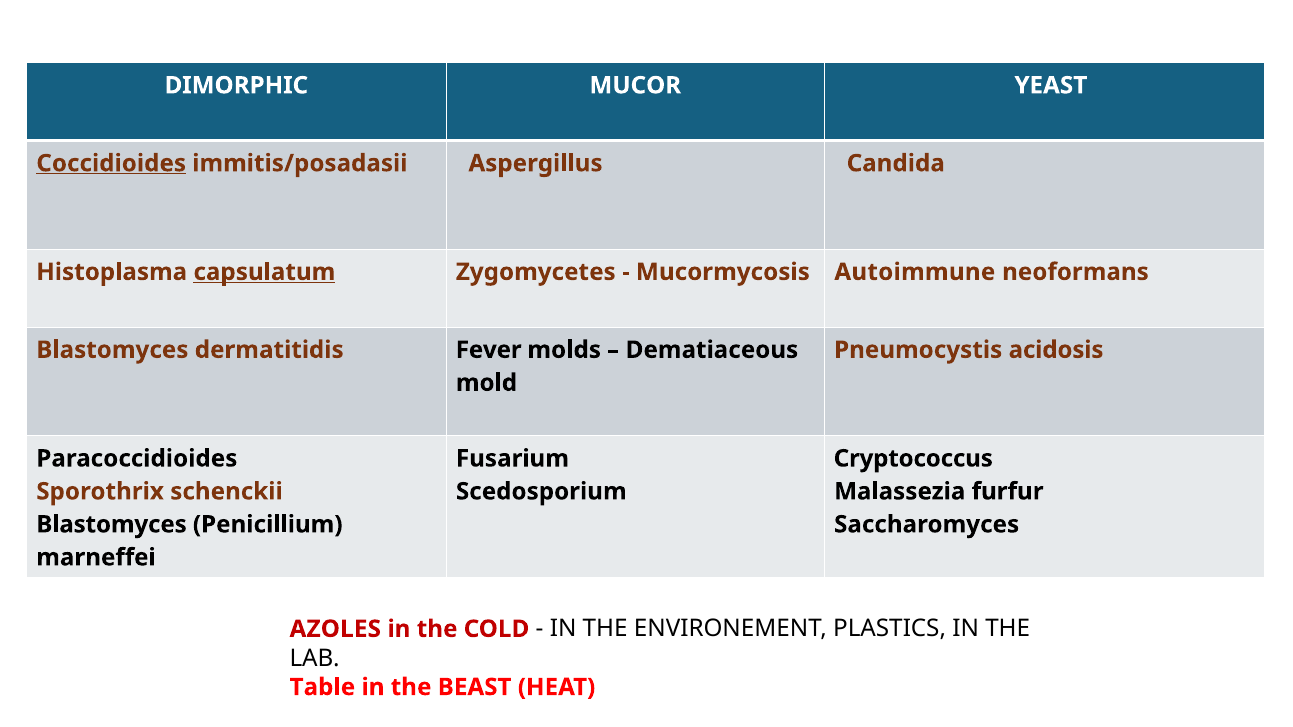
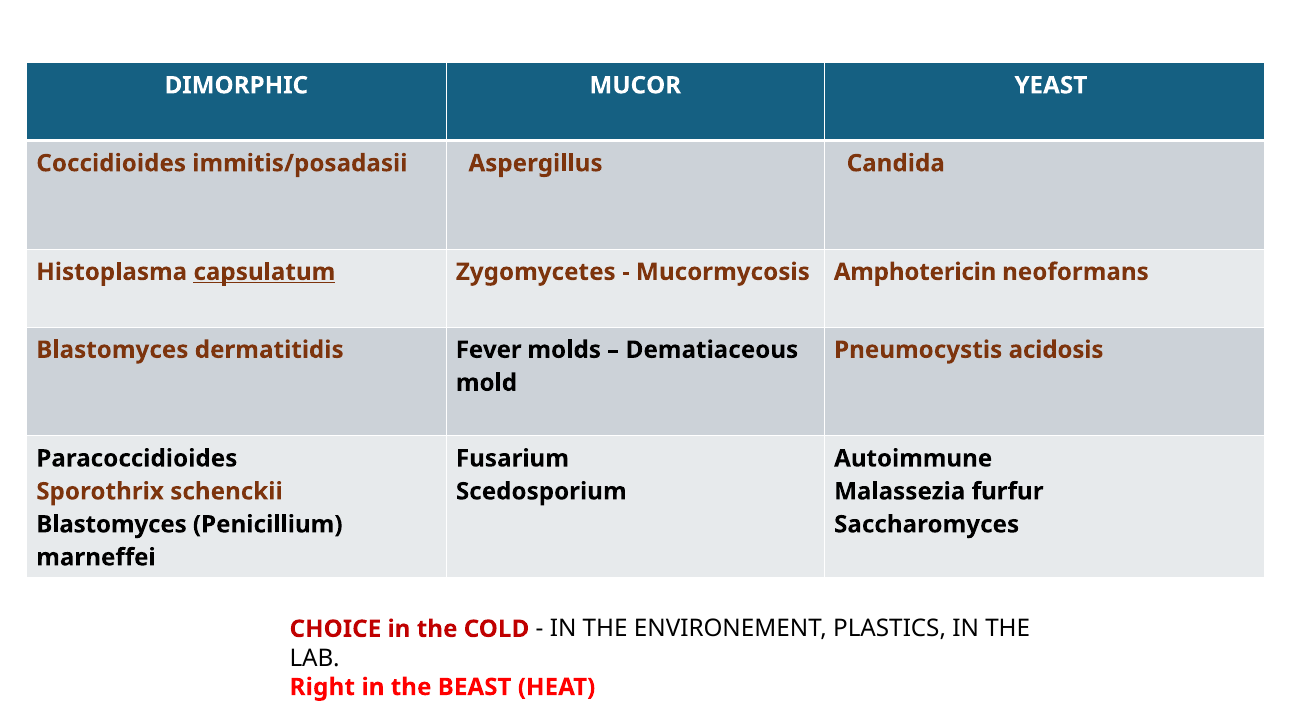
Coccidioides underline: present -> none
Autoimmune: Autoimmune -> Amphotericin
Cryptococcus: Cryptococcus -> Autoimmune
AZOLES: AZOLES -> CHOICE
Table: Table -> Right
